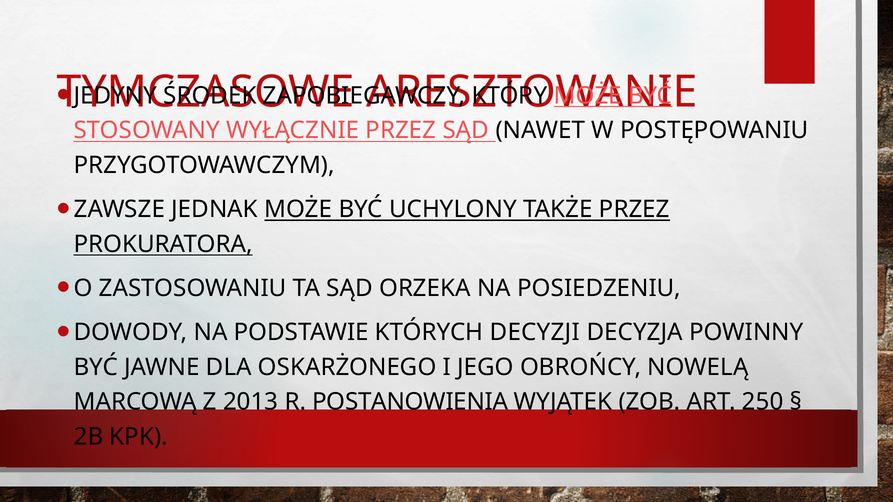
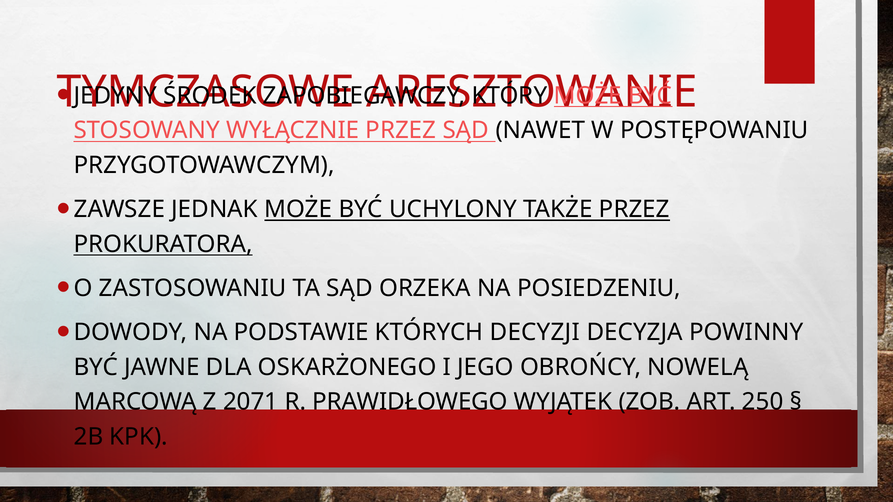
2013: 2013 -> 2071
POSTANOWIENIA: POSTANOWIENIA -> PRAWIDŁOWEGO
